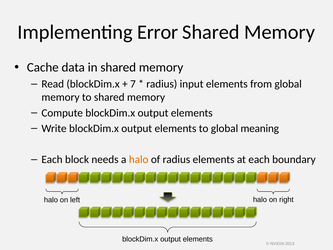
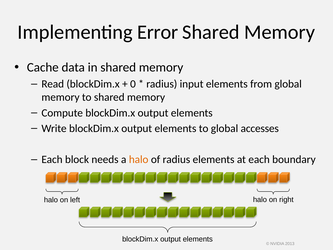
7: 7 -> 0
meaning: meaning -> accesses
